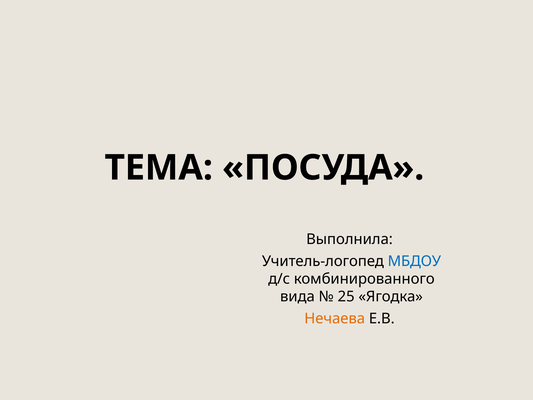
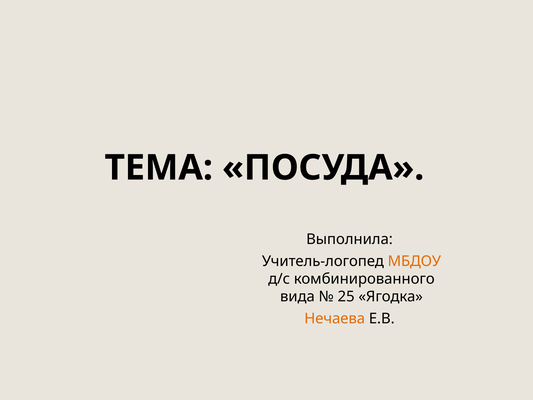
МБДОУ colour: blue -> orange
